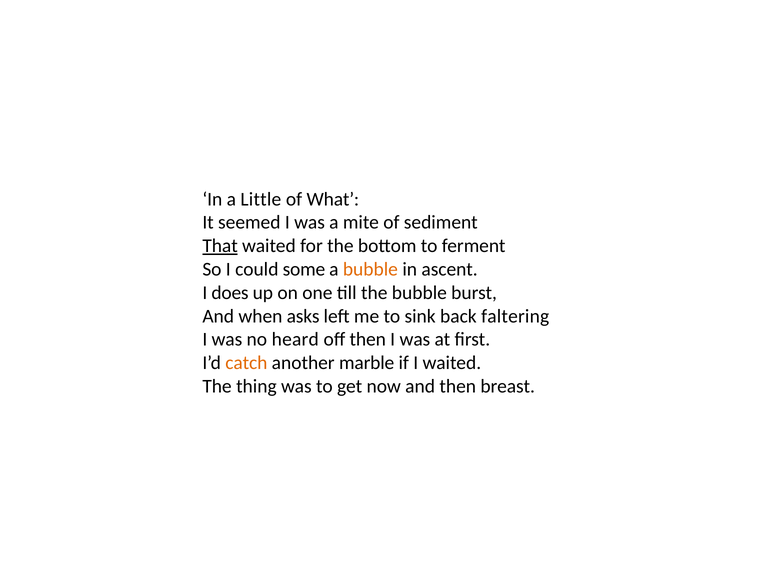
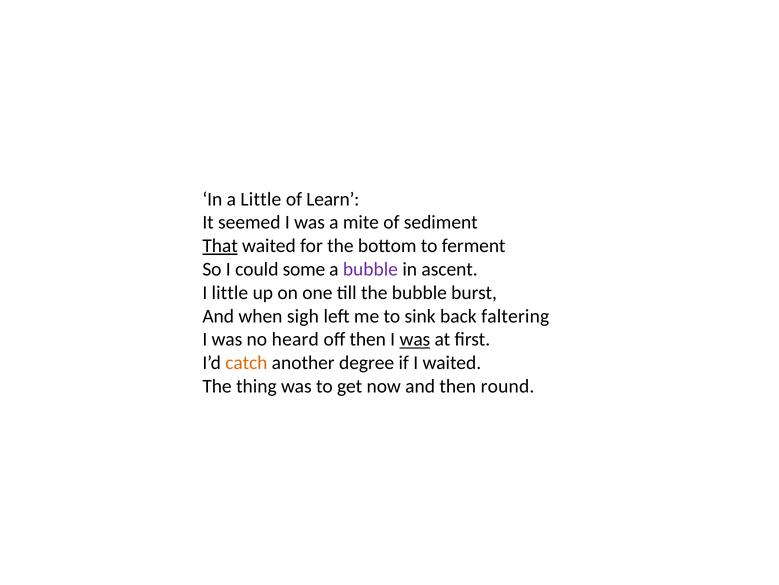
What: What -> Learn
bubble at (370, 269) colour: orange -> purple
I does: does -> little
asks: asks -> sigh
was at (415, 339) underline: none -> present
marble: marble -> degree
breast: breast -> round
